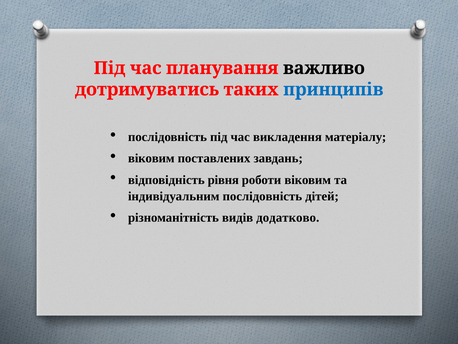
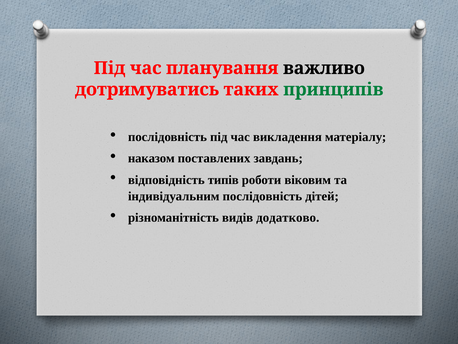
принципів colour: blue -> green
віковим at (151, 158): віковим -> наказом
рівня: рівня -> типів
